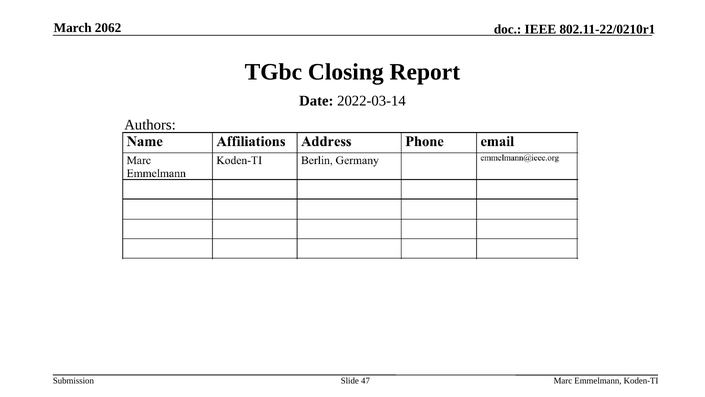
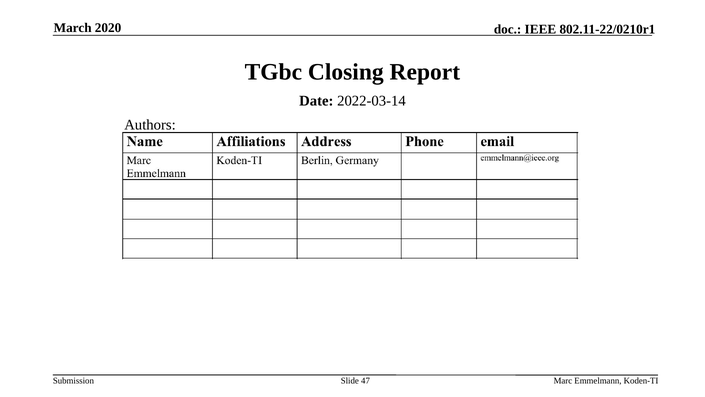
2062: 2062 -> 2020
